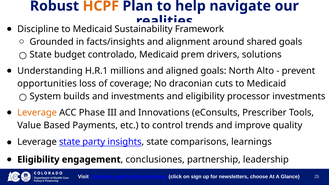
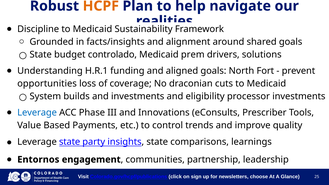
millions: millions -> funding
Alto: Alto -> Fort
Leverage at (37, 113) colour: orange -> blue
Eligibility at (38, 160): Eligibility -> Entornos
conclusiones: conclusiones -> communities
